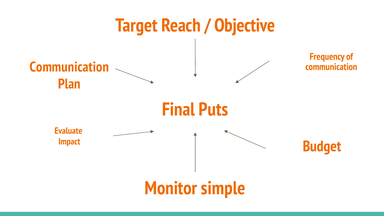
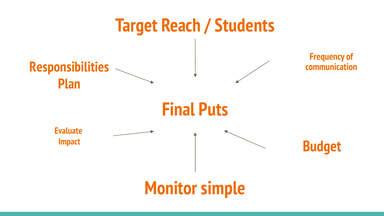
Objective: Objective -> Students
Communication at (69, 67): Communication -> Responsibilities
